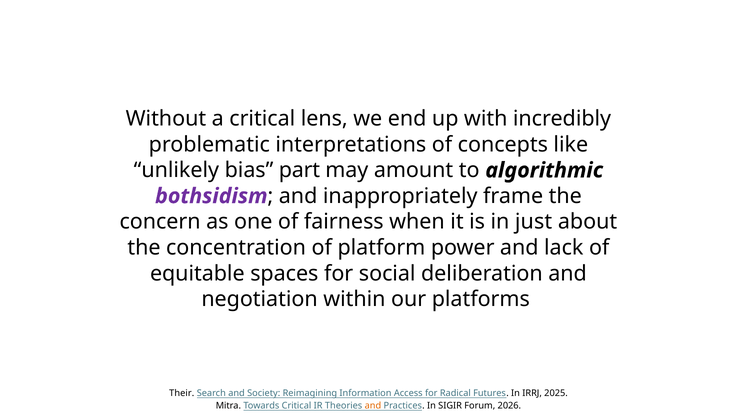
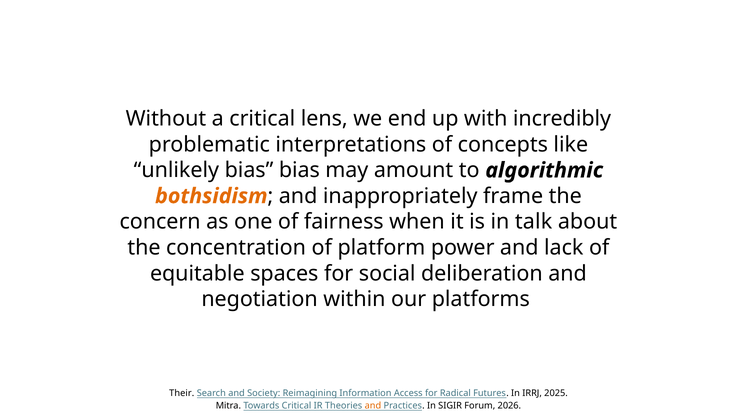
bias part: part -> bias
bothsidism colour: purple -> orange
just: just -> talk
